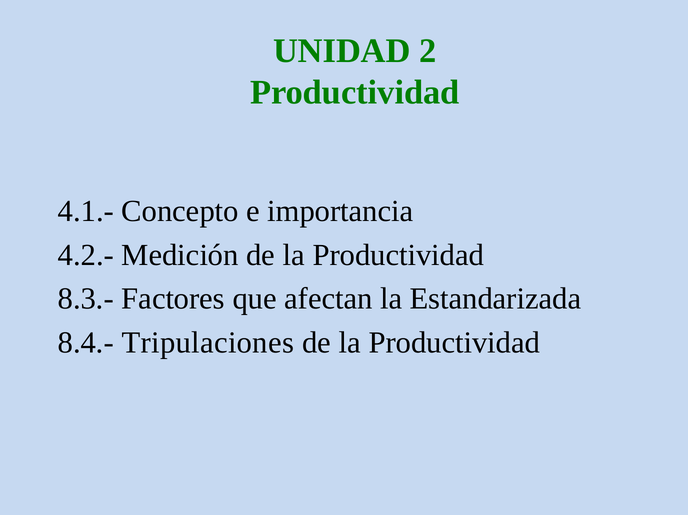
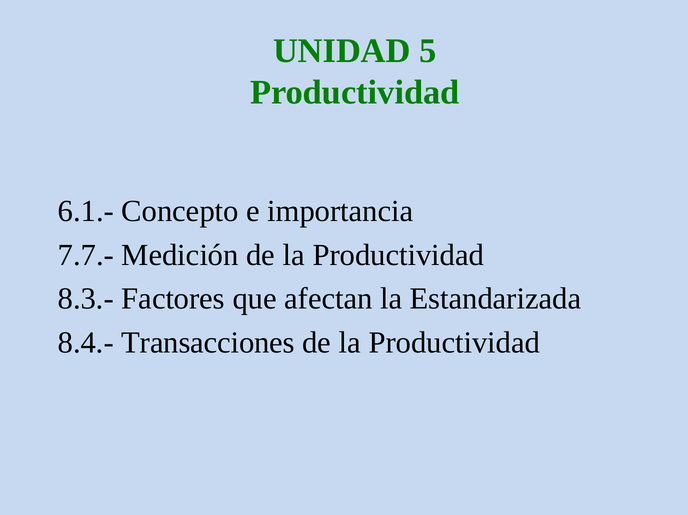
2: 2 -> 5
4.1.-: 4.1.- -> 6.1.-
4.2.-: 4.2.- -> 7.7.-
Tripulaciones: Tripulaciones -> Transacciones
